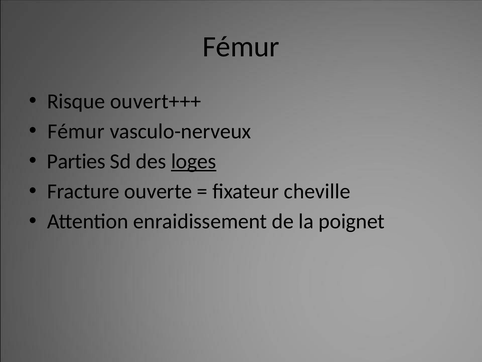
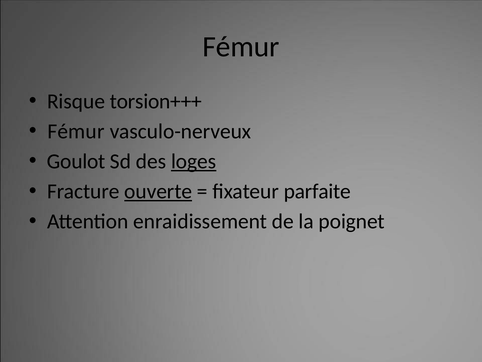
ouvert+++: ouvert+++ -> torsion+++
Parties: Parties -> Goulot
ouverte underline: none -> present
cheville: cheville -> parfaite
